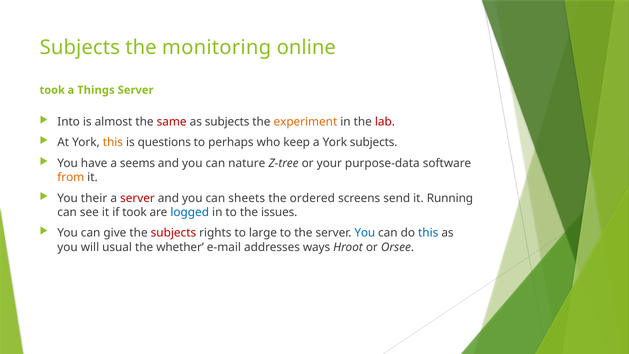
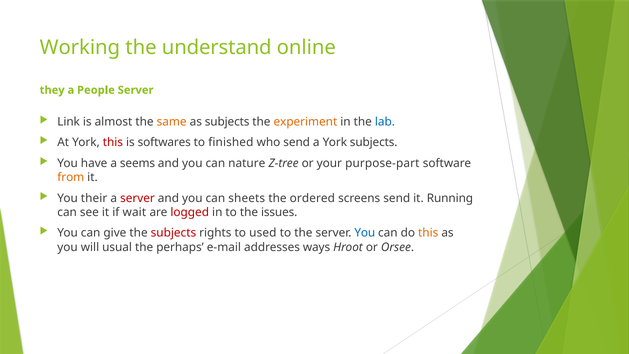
Subjects at (80, 47): Subjects -> Working
monitoring: monitoring -> understand
took at (52, 90): took -> they
Things: Things -> People
Into: Into -> Link
same colour: red -> orange
lab colour: red -> blue
this at (113, 142) colour: orange -> red
questions: questions -> softwares
perhaps: perhaps -> finished
who keep: keep -> send
purpose-data: purpose-data -> purpose-part
if took: took -> wait
logged colour: blue -> red
large: large -> used
this at (428, 233) colour: blue -> orange
whether: whether -> perhaps
